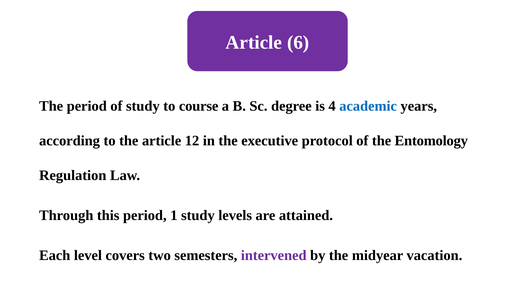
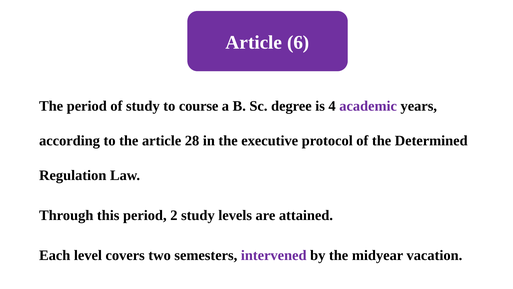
academic colour: blue -> purple
12: 12 -> 28
Entomology: Entomology -> Determined
1: 1 -> 2
